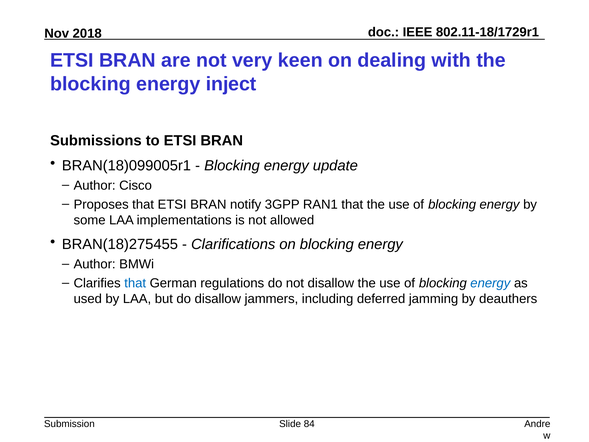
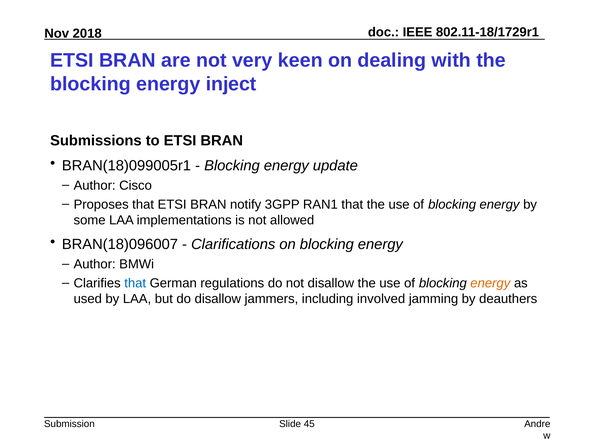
BRAN(18)275455: BRAN(18)275455 -> BRAN(18)096007
energy at (490, 283) colour: blue -> orange
deferred: deferred -> involved
84: 84 -> 45
